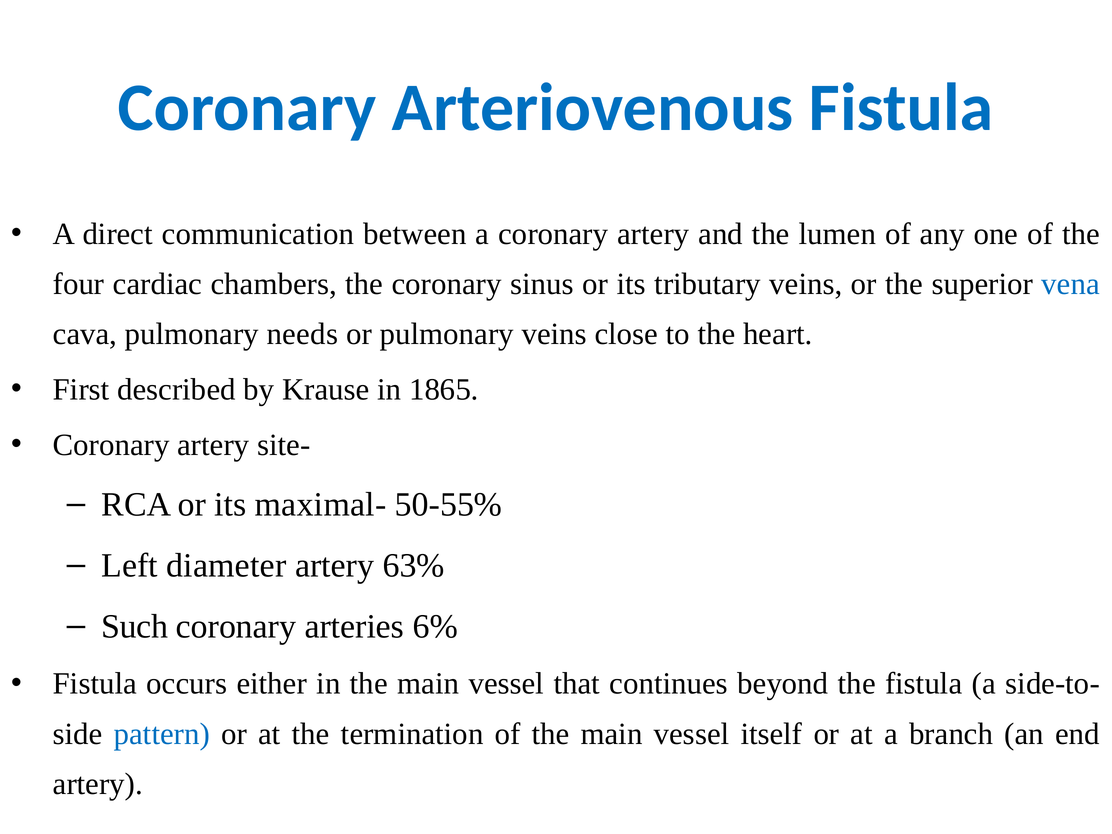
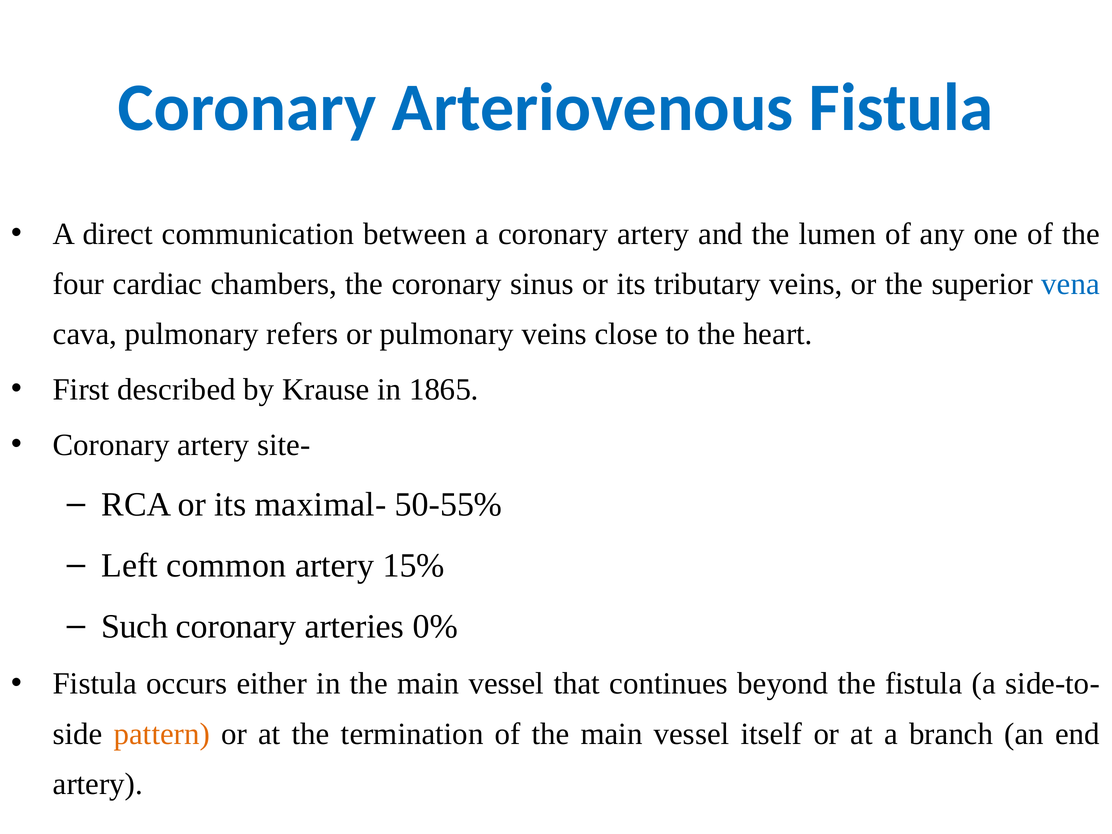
needs: needs -> refers
diameter: diameter -> common
63%: 63% -> 15%
6%: 6% -> 0%
pattern colour: blue -> orange
